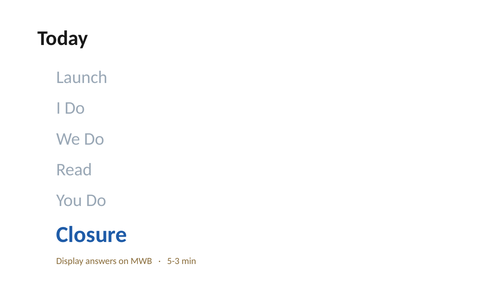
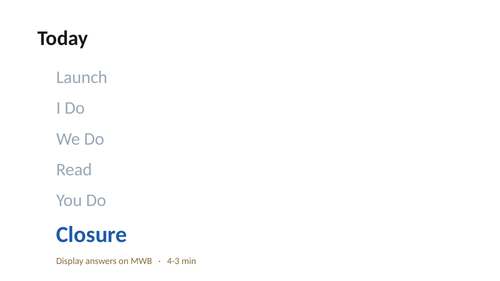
5-3: 5-3 -> 4-3
